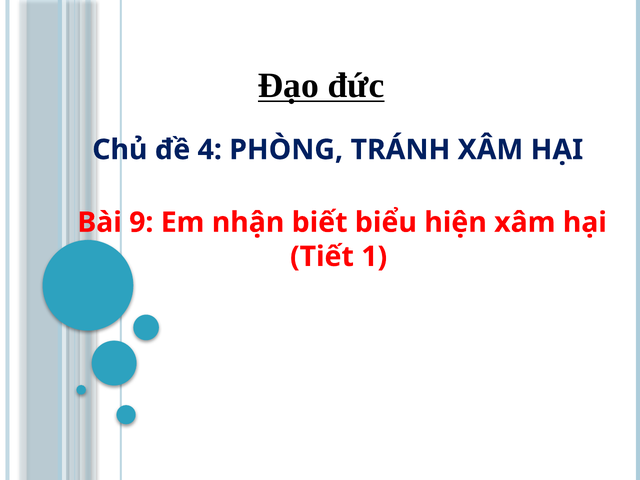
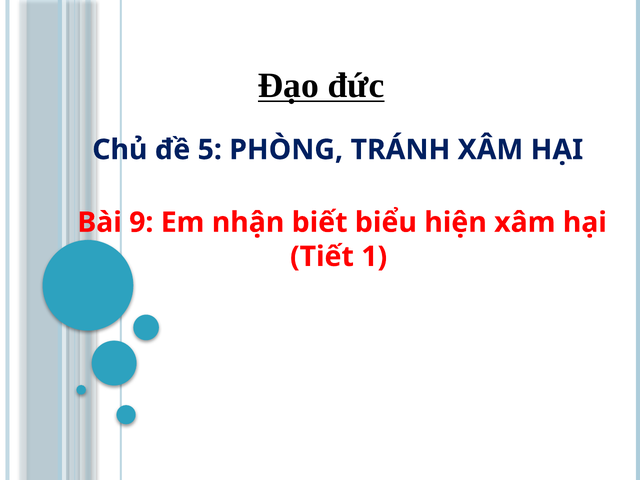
4: 4 -> 5
